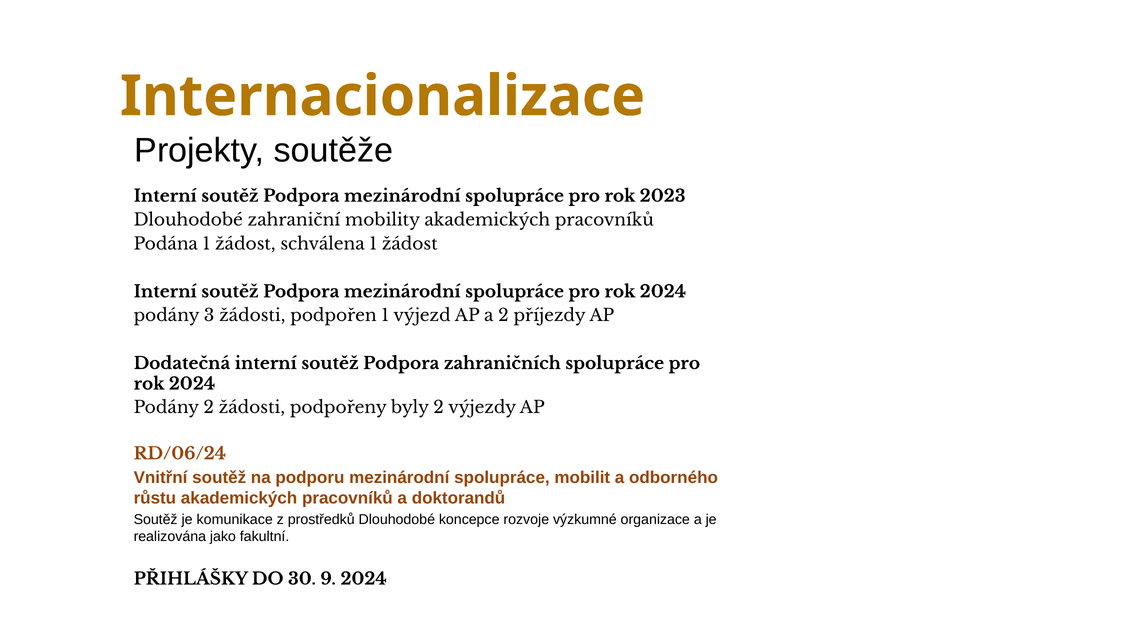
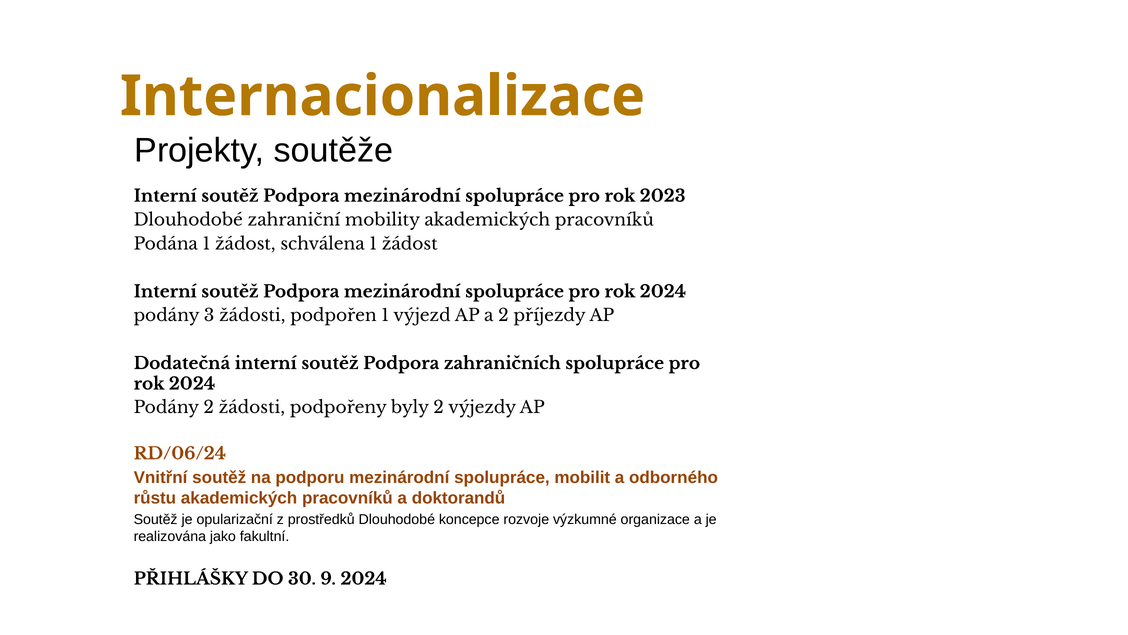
komunikace: komunikace -> opularizační
